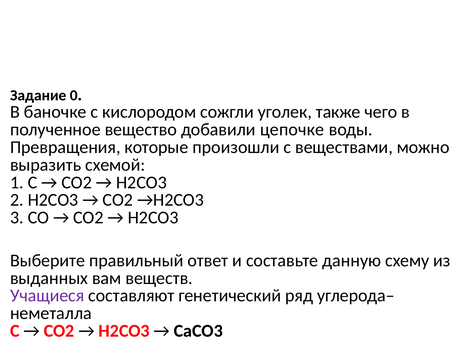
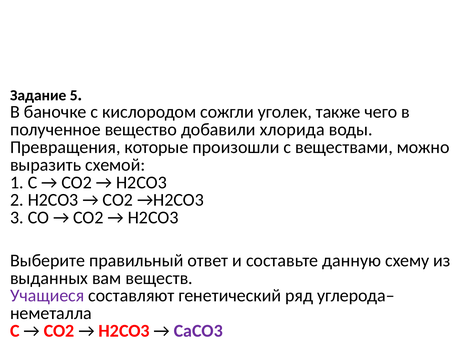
0: 0 -> 5
цепочке: цепочке -> хлорида
CaCO3 colour: black -> purple
